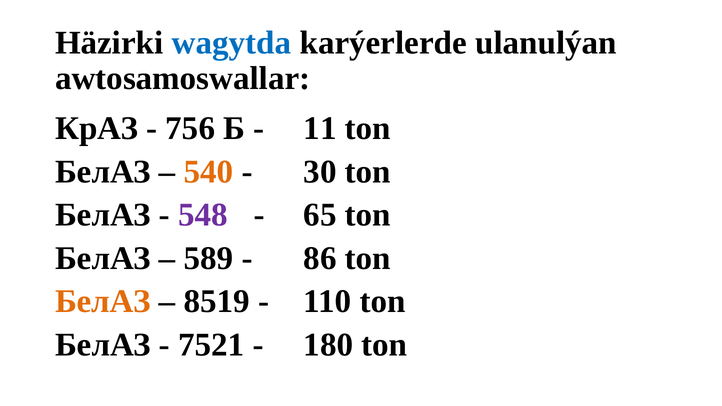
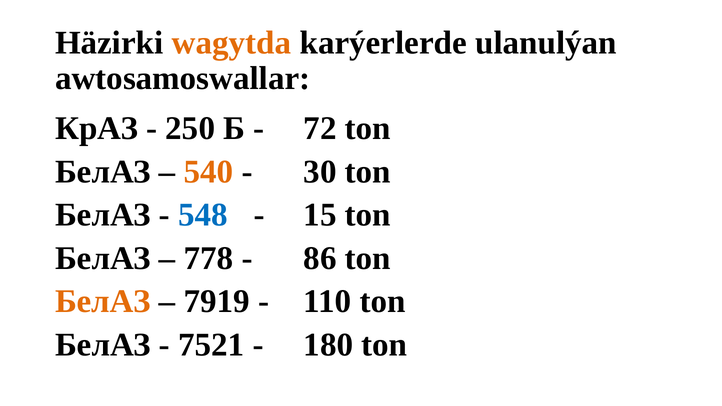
wagytda colour: blue -> orange
756: 756 -> 250
11: 11 -> 72
548 colour: purple -> blue
65: 65 -> 15
589: 589 -> 778
8519: 8519 -> 7919
